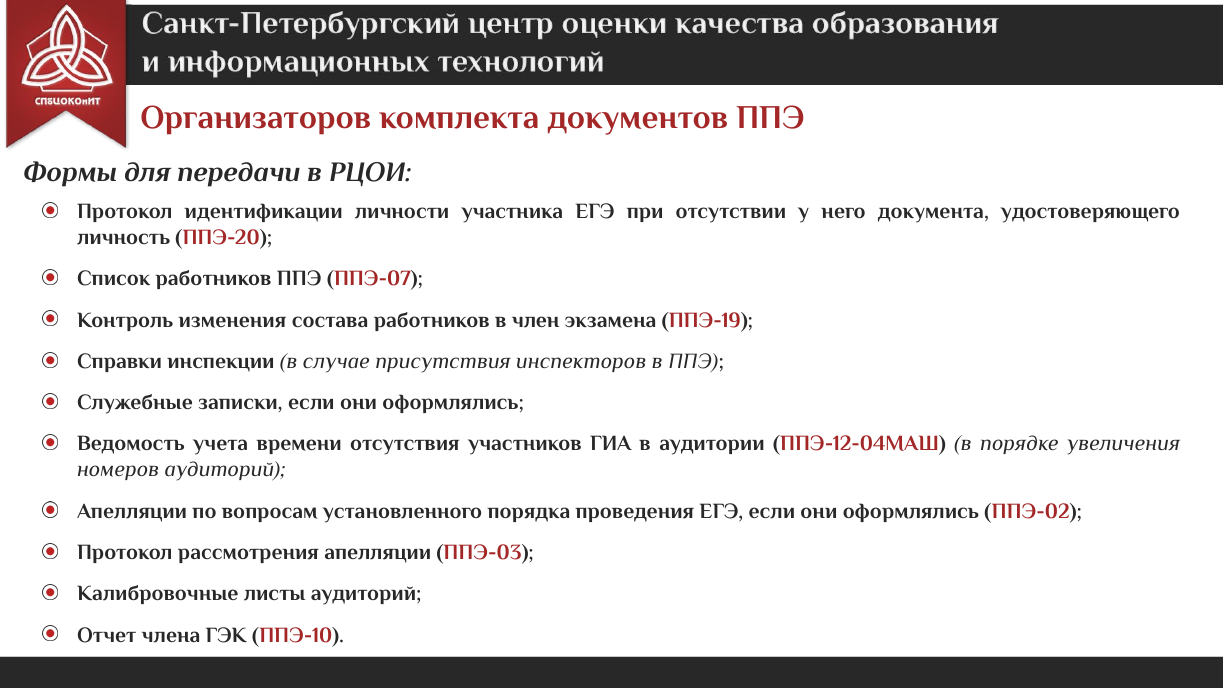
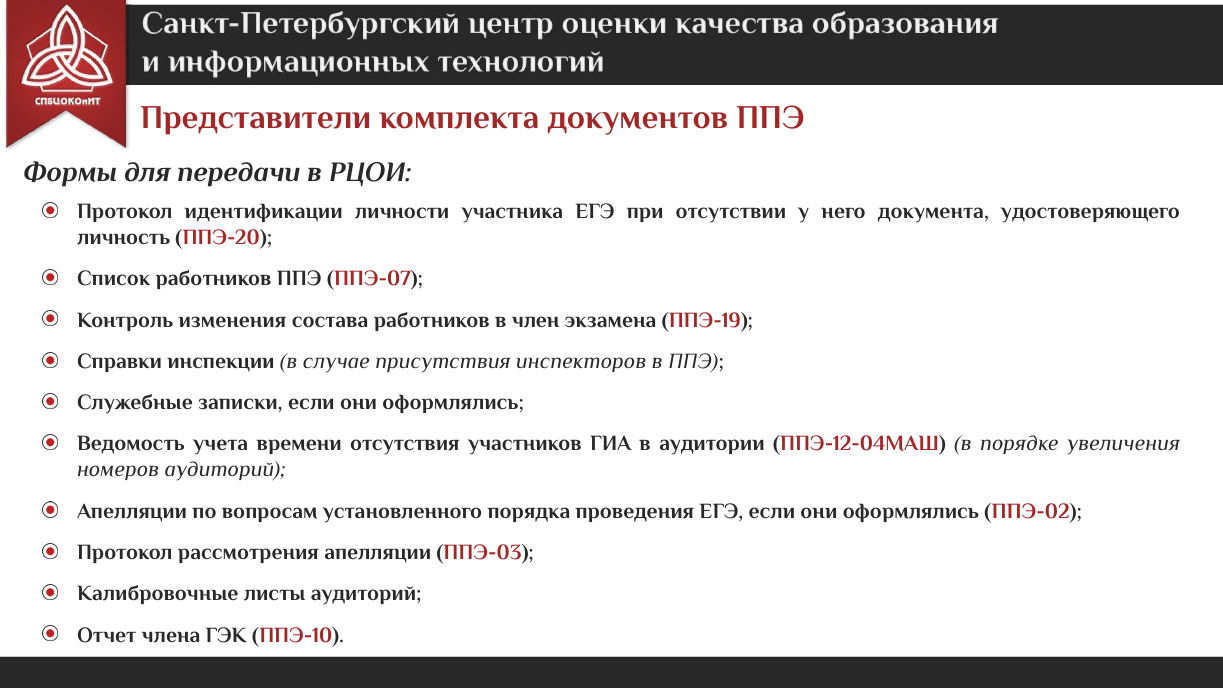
Организаторов: Организаторов -> Представители
